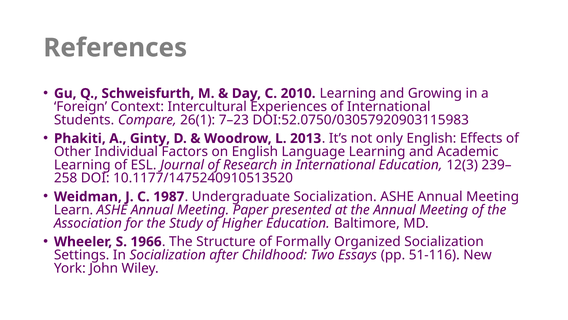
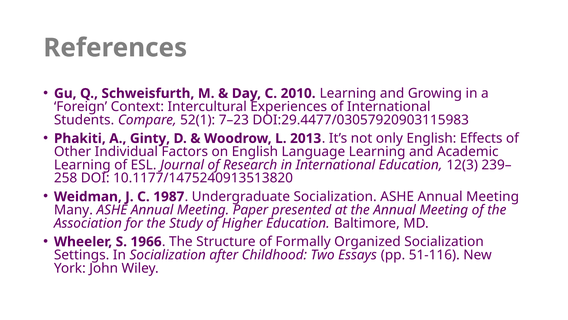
26(1: 26(1 -> 52(1
DOI:52.0750/03057920903115983: DOI:52.0750/03057920903115983 -> DOI:29.4477/03057920903115983
10.1177/1475240910513520: 10.1177/1475240910513520 -> 10.1177/1475240913513820
Learn: Learn -> Many
